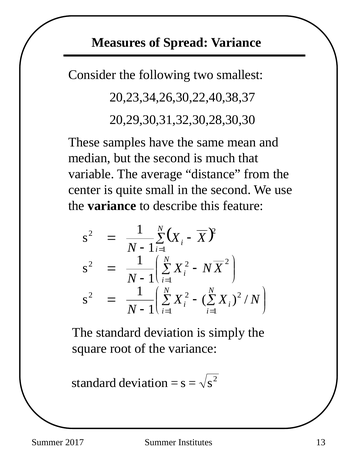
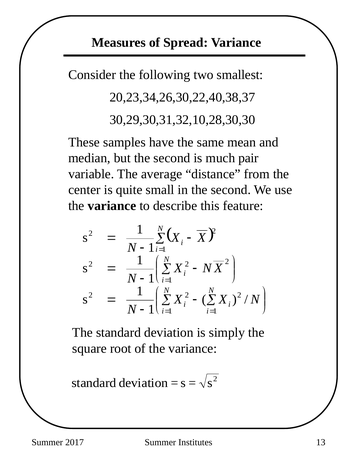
20,29,30,31,32,30,28,30,30: 20,29,30,31,32,30,28,30,30 -> 30,29,30,31,32,10,28,30,30
that: that -> pair
